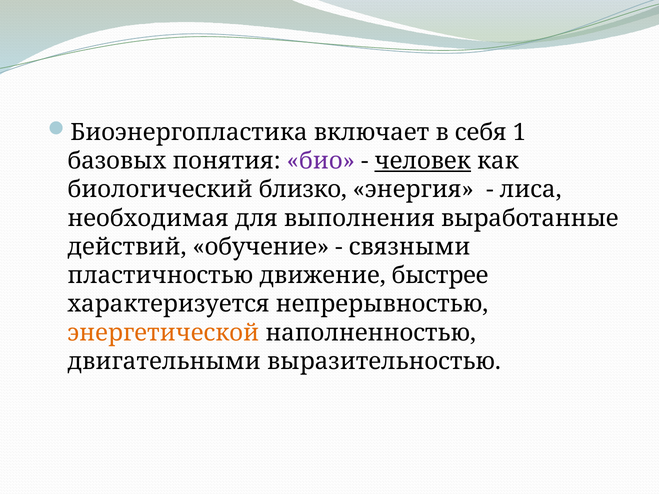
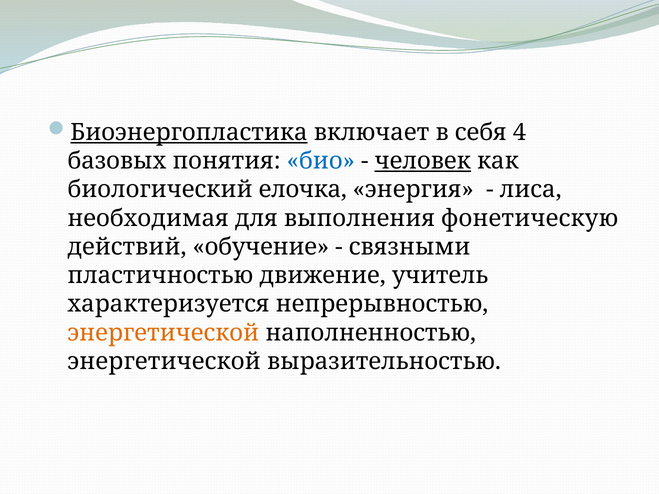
Биоэнергопластика underline: none -> present
1: 1 -> 4
био colour: purple -> blue
близко: близко -> елочка
выработанные: выработанные -> фонетическую
быстрее: быстрее -> учитель
двигательными at (164, 361): двигательными -> энергетической
